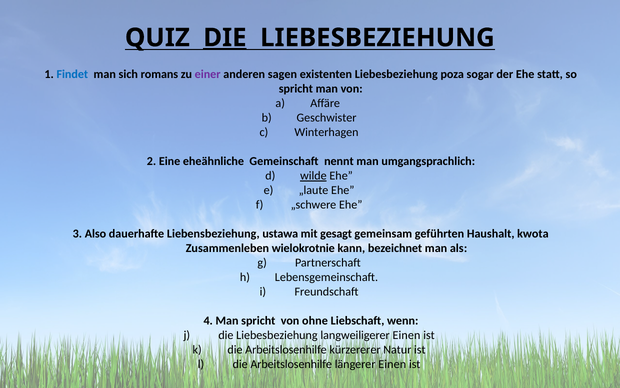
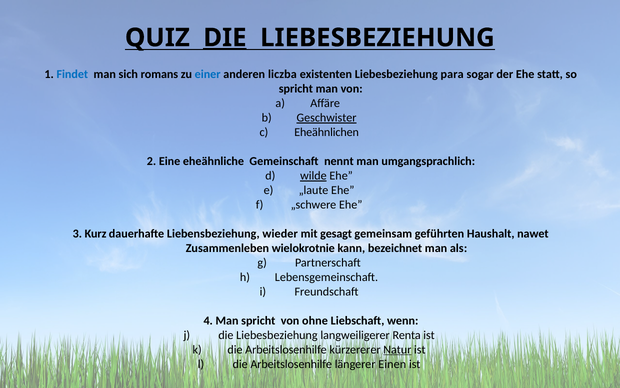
einer colour: purple -> blue
sagen: sagen -> liczba
poza: poza -> para
Geschwister underline: none -> present
Winterhagen: Winterhagen -> Eheähnlichen
Also: Also -> Kurz
ustawa: ustawa -> wieder
kwota: kwota -> nawet
langweiligerer Einen: Einen -> Renta
Natur underline: none -> present
